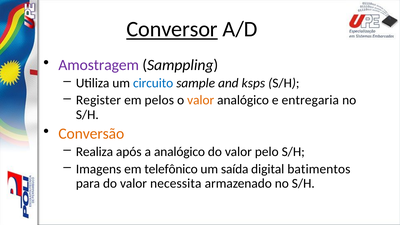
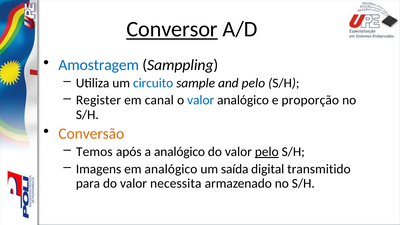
Amostragem colour: purple -> blue
and ksps: ksps -> pelo
pelos: pelos -> canal
valor at (201, 100) colour: orange -> blue
entregaria: entregaria -> proporção
Realiza: Realiza -> Temos
pelo at (267, 152) underline: none -> present
em telefônico: telefônico -> analógico
batimentos: batimentos -> transmitido
